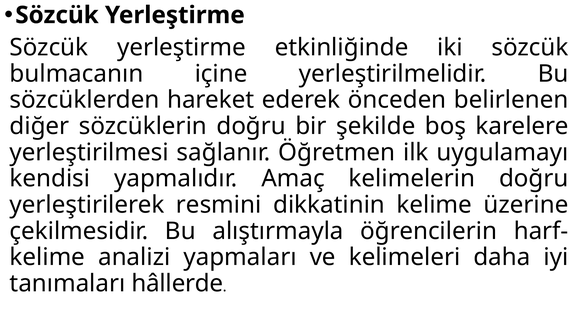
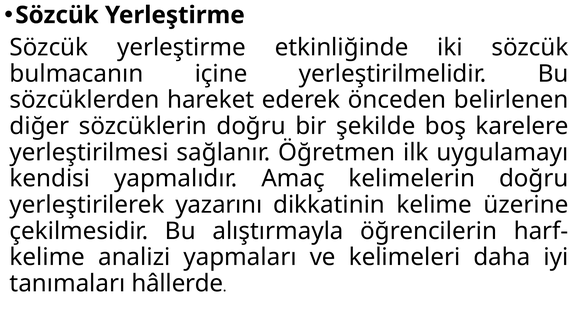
resmini: resmini -> yazarını
